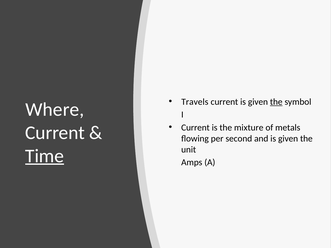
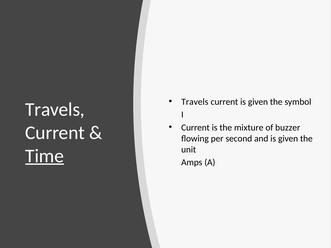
the at (276, 102) underline: present -> none
Where at (55, 110): Where -> Travels
metals: metals -> buzzer
